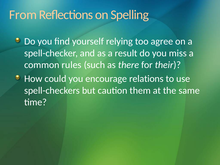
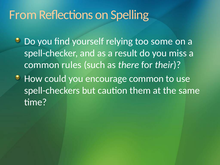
agree: agree -> some
encourage relations: relations -> common
